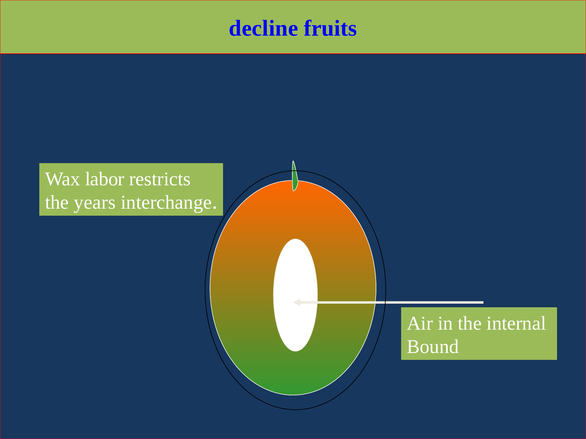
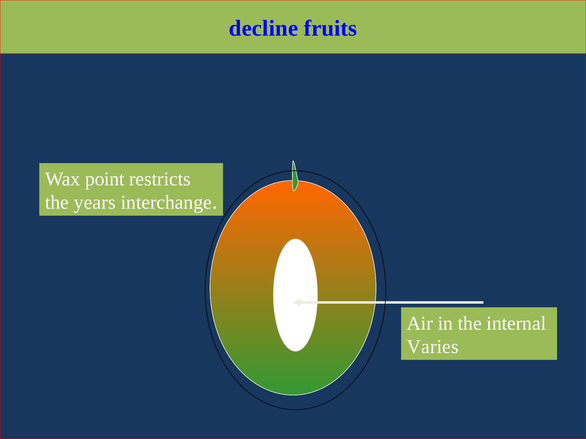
labor: labor -> point
Bound: Bound -> Varies
